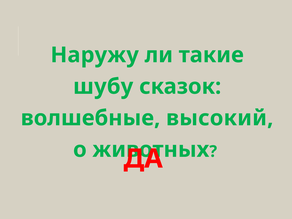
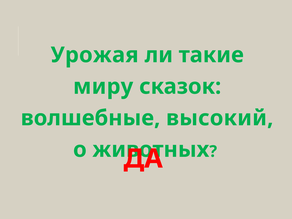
Наружу: Наружу -> Урожая
шубу: шубу -> миру
